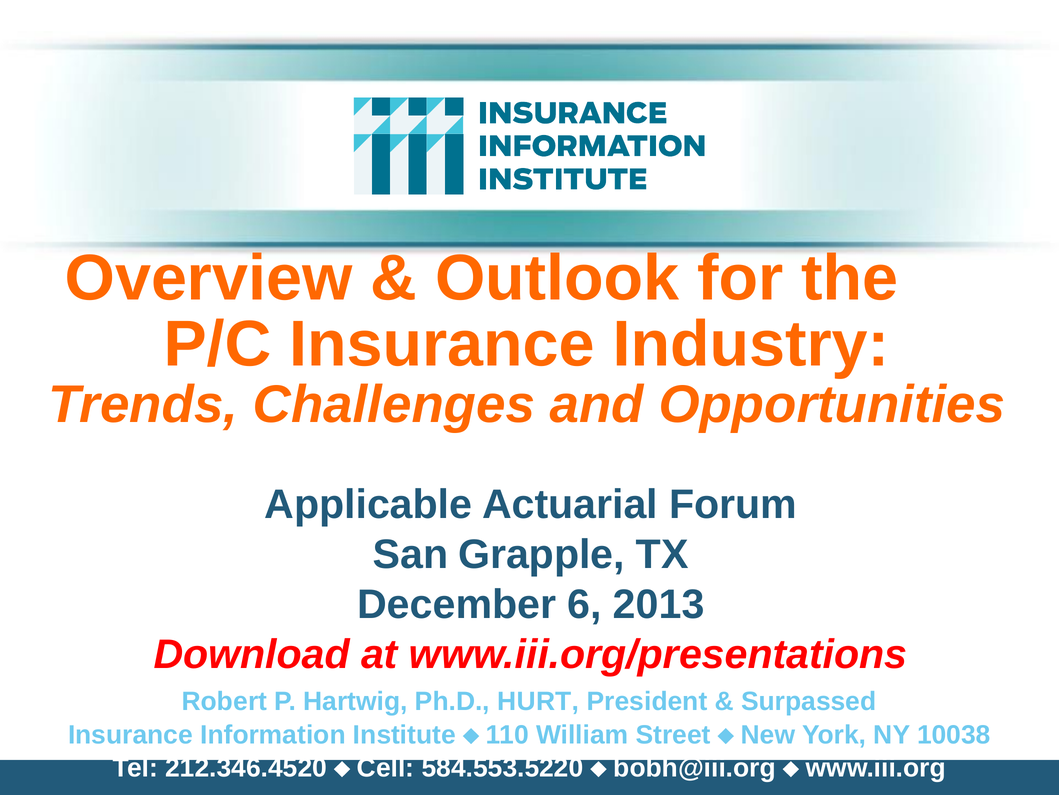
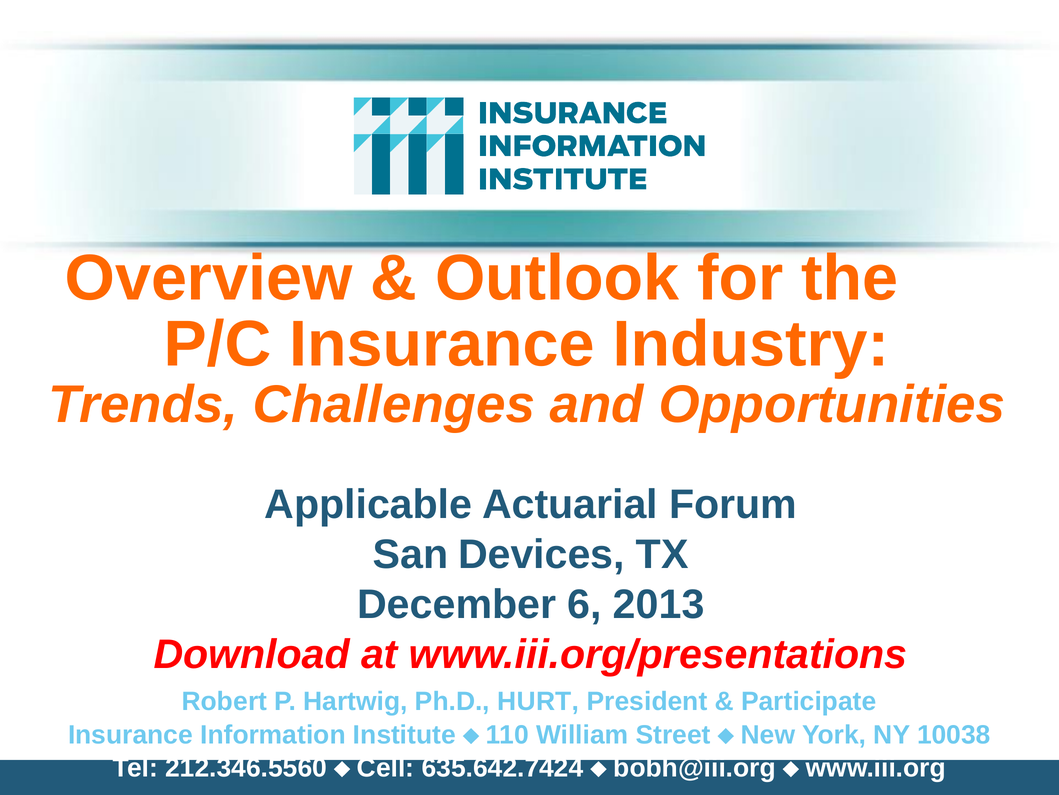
Grapple: Grapple -> Devices
Surpassed: Surpassed -> Participate
212.346.4520: 212.346.4520 -> 212.346.5560
584.553.5220: 584.553.5220 -> 635.642.7424
